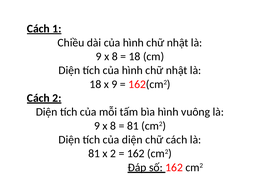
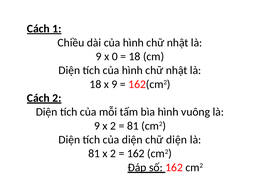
8 at (115, 56): 8 -> 0
8 at (113, 126): 8 -> 2
chữ cách: cách -> diện
